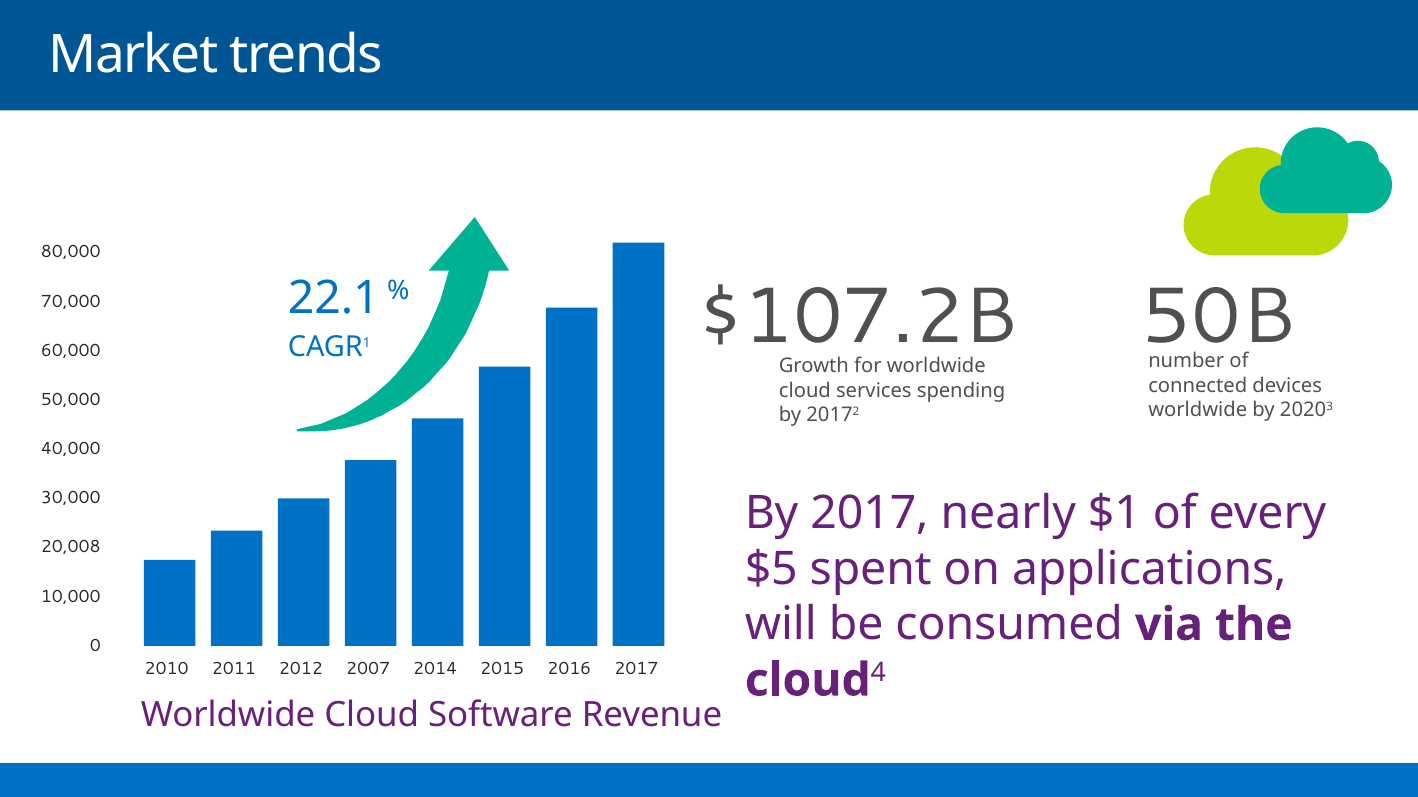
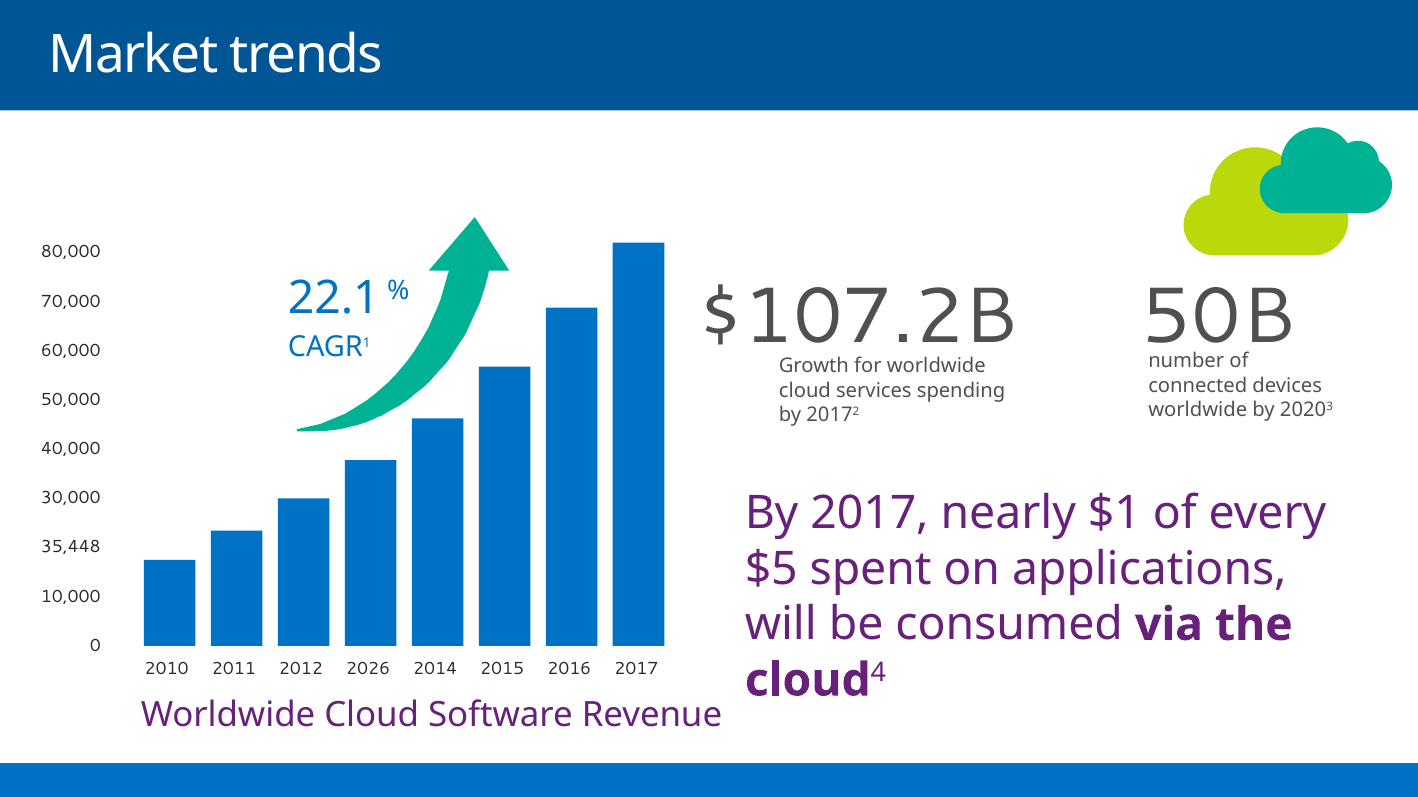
20,008: 20,008 -> 35,448
2007: 2007 -> 2026
